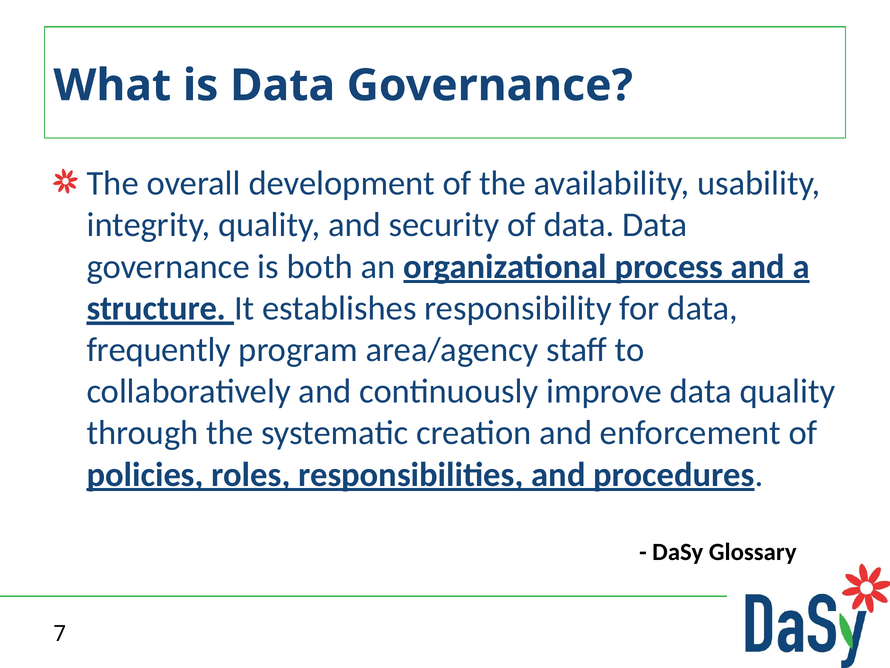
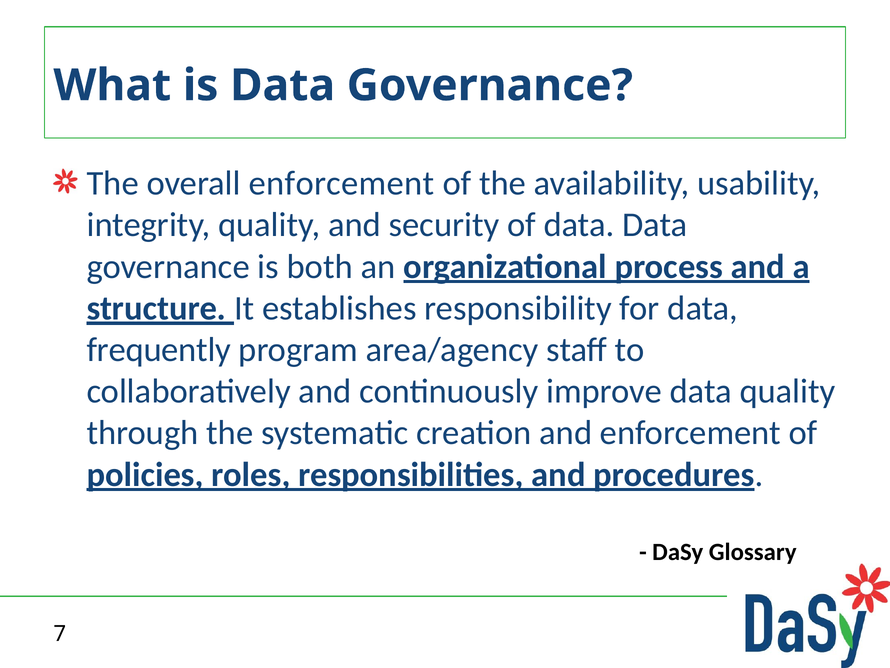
overall development: development -> enforcement
